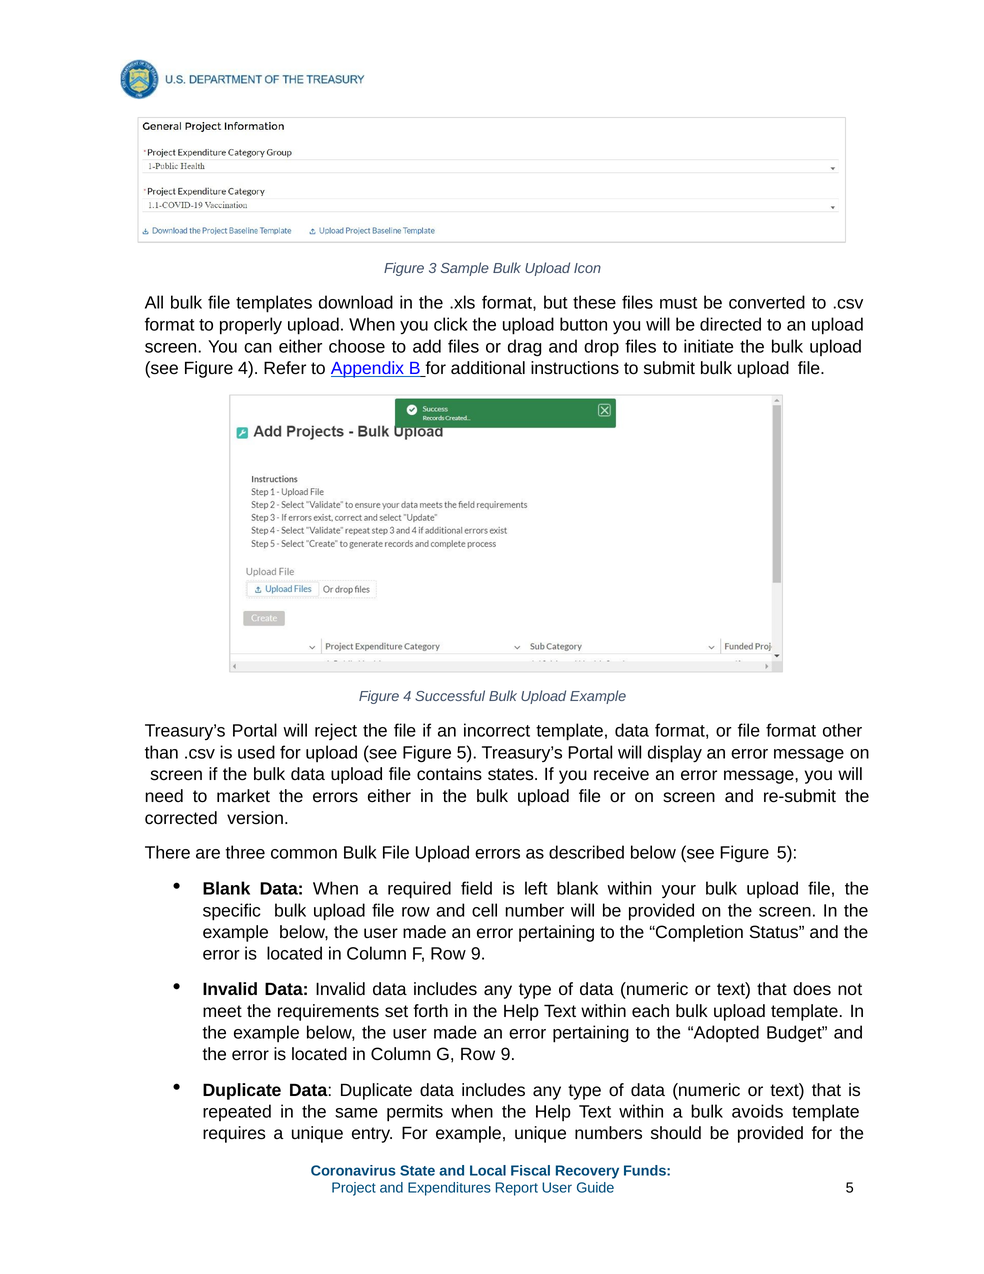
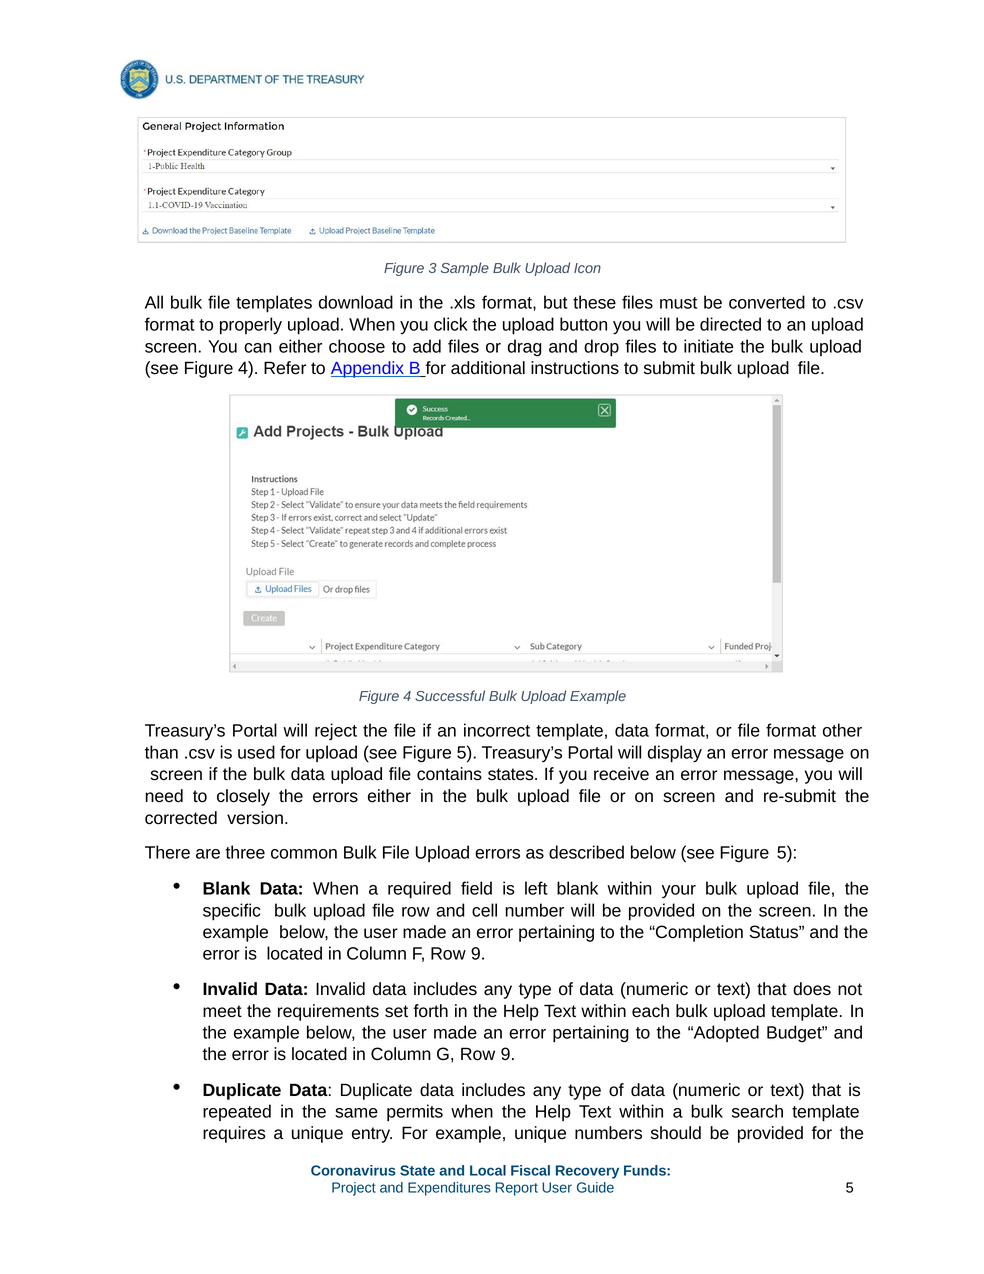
market: market -> closely
avoids: avoids -> search
